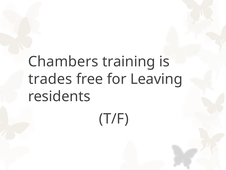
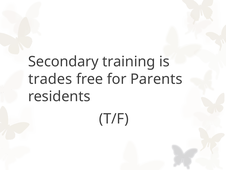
Chambers: Chambers -> Secondary
Leaving: Leaving -> Parents
